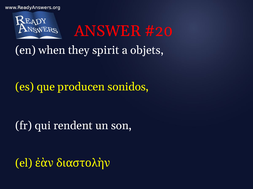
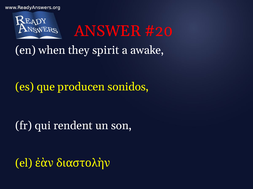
objets: objets -> awake
